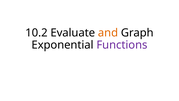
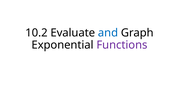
and colour: orange -> blue
